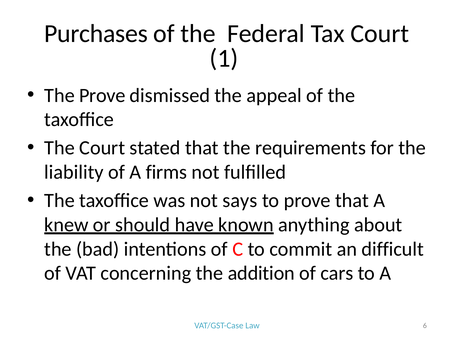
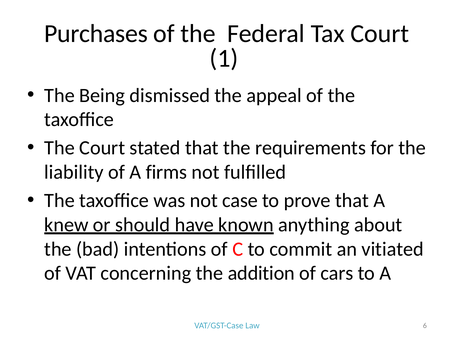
The Prove: Prove -> Being
says: says -> case
difficult: difficult -> vitiated
